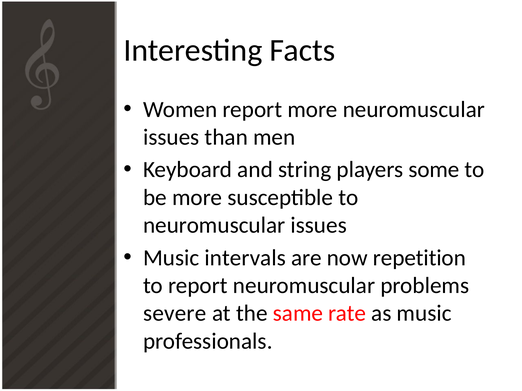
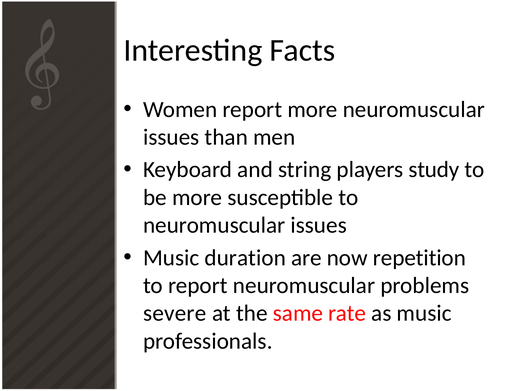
some: some -> study
intervals: intervals -> duration
